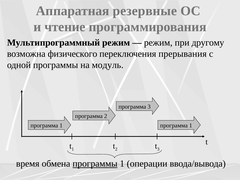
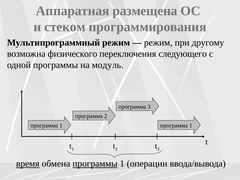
резервные: резервные -> размещена
чтение: чтение -> стеком
прерывания: прерывания -> следующего
время underline: none -> present
